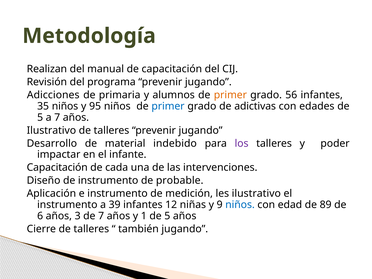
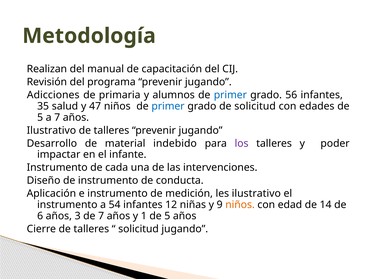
primer at (230, 95) colour: orange -> blue
35 niños: niños -> salud
95: 95 -> 47
de adictivas: adictivas -> solicitud
Capacitación at (57, 168): Capacitación -> Instrumento
probable: probable -> conducta
39: 39 -> 54
niños at (240, 205) colour: blue -> orange
89: 89 -> 14
también at (138, 229): también -> solicitud
